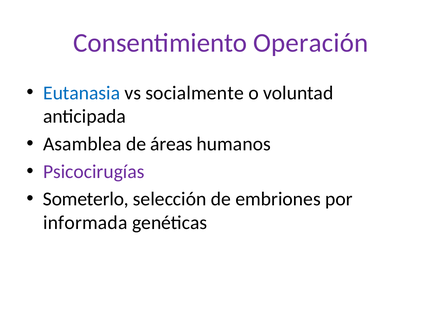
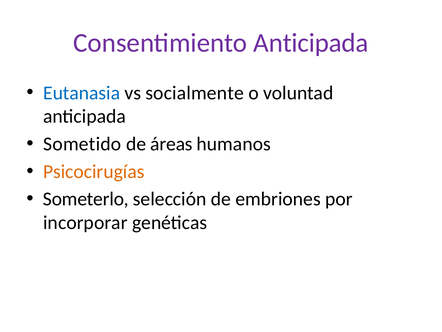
Consentimiento Operación: Operación -> Anticipada
Asamblea: Asamblea -> Sometido
Psicocirugías colour: purple -> orange
informada: informada -> incorporar
